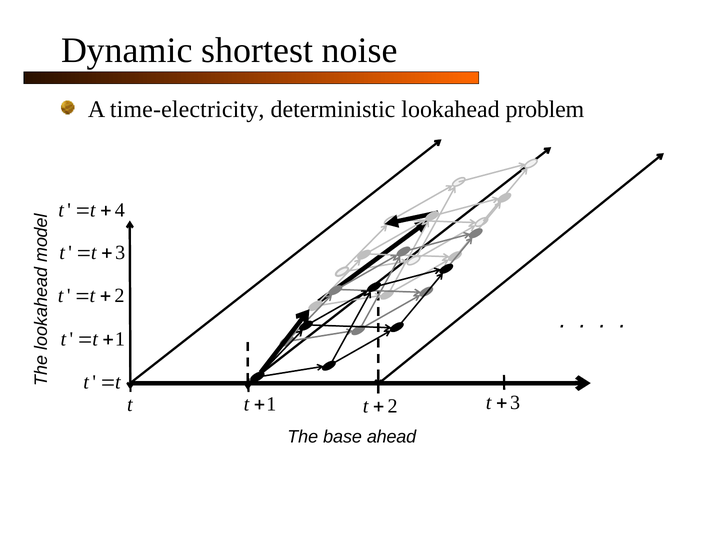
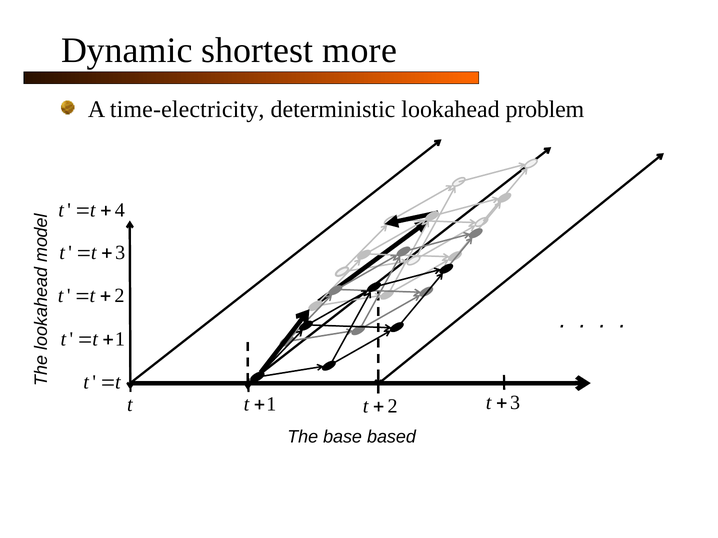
noise: noise -> more
ahead: ahead -> based
